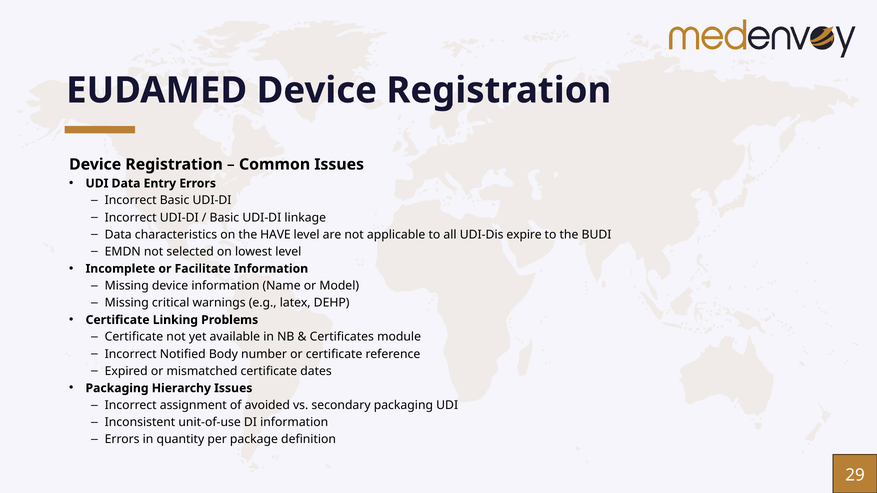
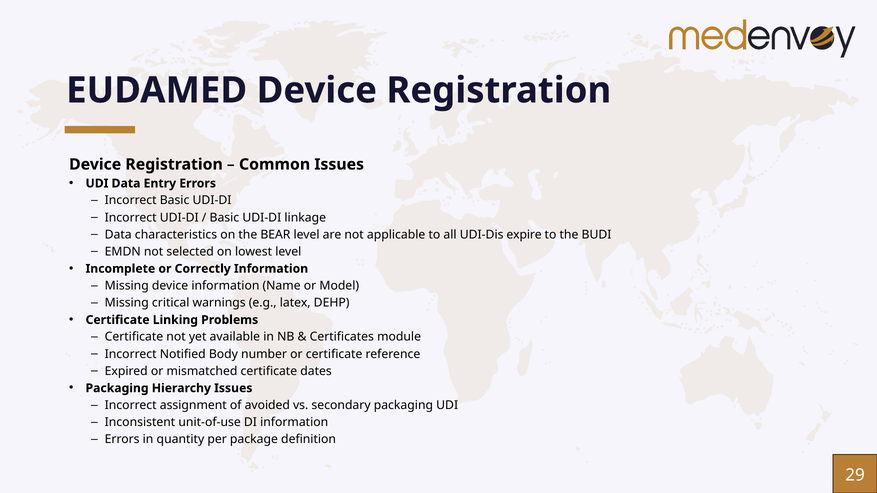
HAVE: HAVE -> BEAR
Facilitate: Facilitate -> Correctly
